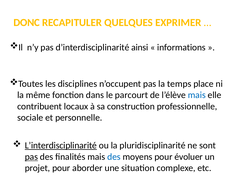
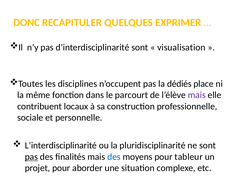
d’interdisciplinarité ainsi: ainsi -> sont
informations: informations -> visualisation
temps: temps -> dédiés
mais at (197, 95) colour: blue -> purple
L’interdisciplinarité underline: present -> none
évoluer: évoluer -> tableur
